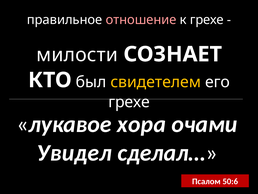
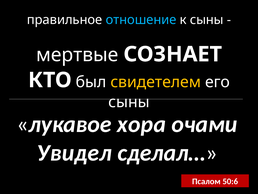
отношение colour: pink -> light blue
к грехе: грехе -> сыны
милости: милости -> мертвые
грехе at (129, 102): грехе -> сыны
